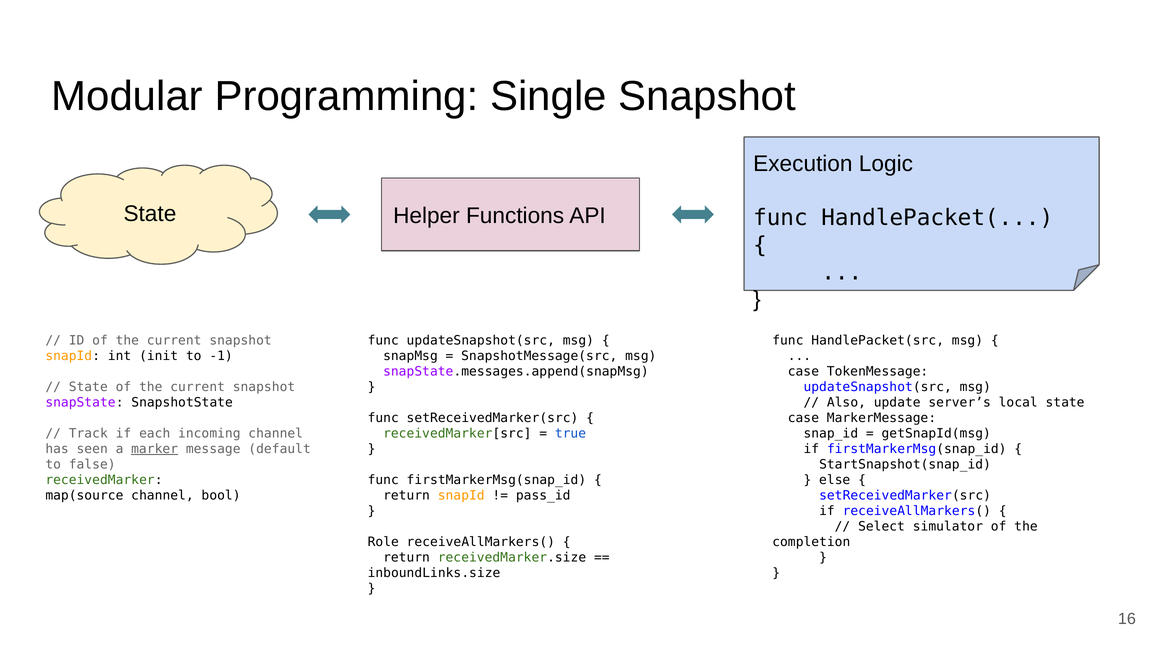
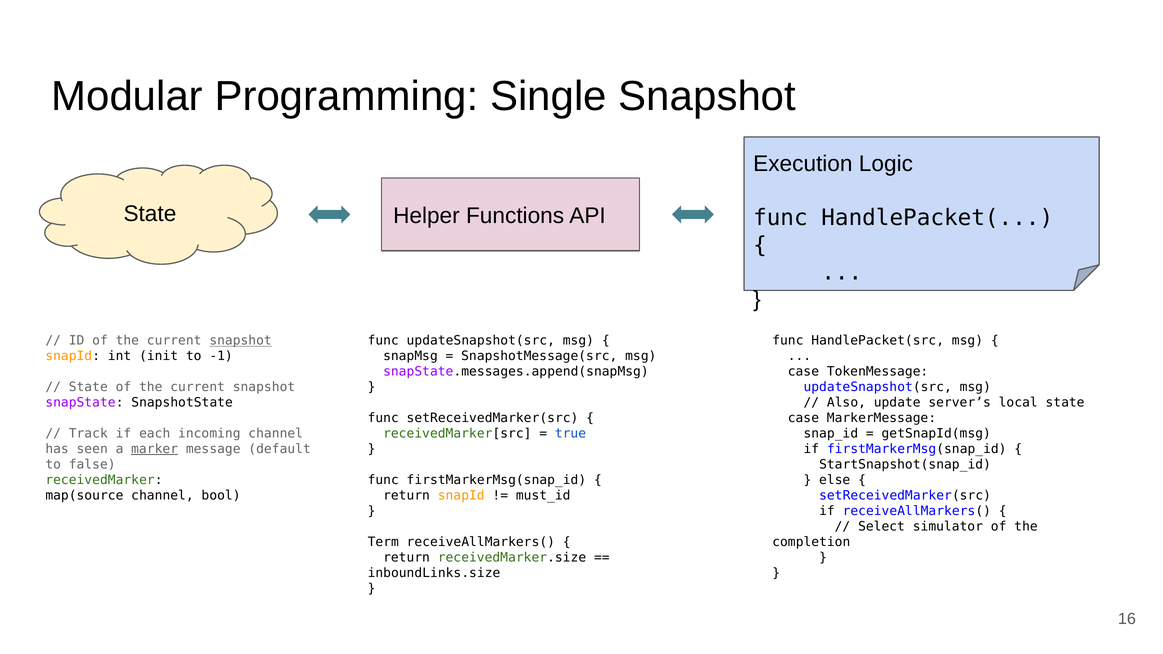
snapshot at (241, 341) underline: none -> present
pass_id: pass_id -> must_id
Role: Role -> Term
